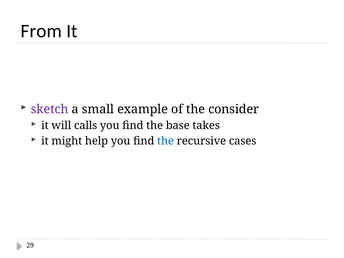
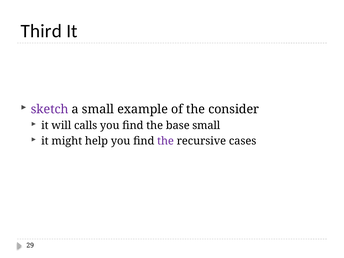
From: From -> Third
base takes: takes -> small
the at (166, 141) colour: blue -> purple
